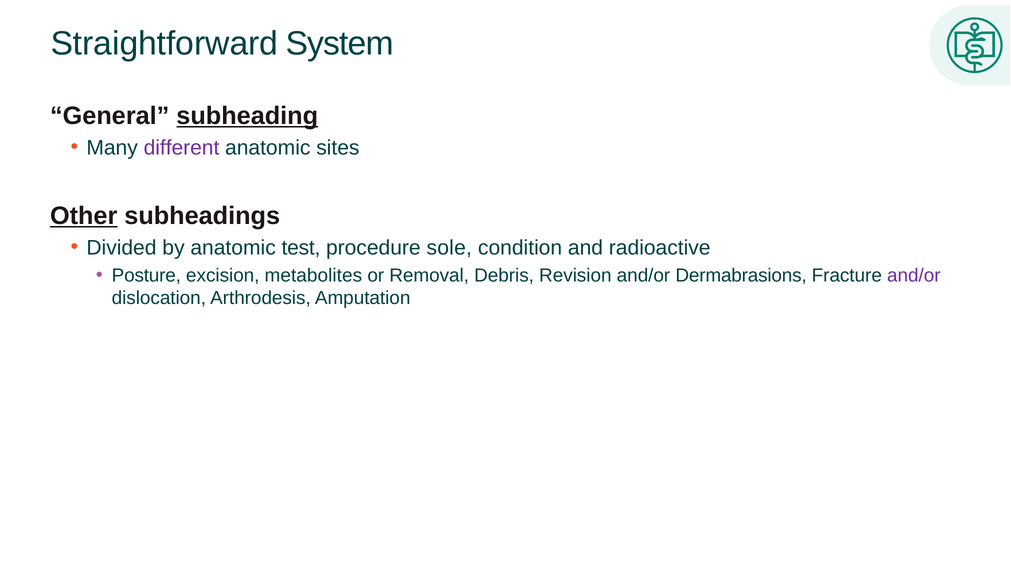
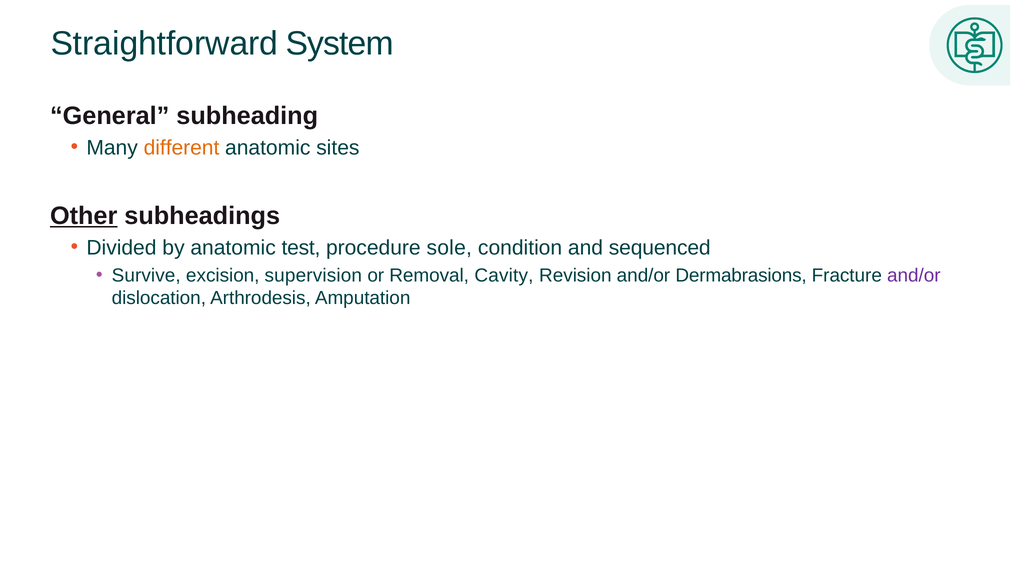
subheading underline: present -> none
different colour: purple -> orange
radioactive: radioactive -> sequenced
Posture: Posture -> Survive
metabolites: metabolites -> supervision
Debris: Debris -> Cavity
